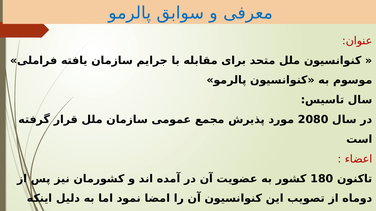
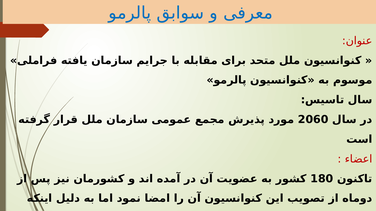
2080: 2080 -> 2060
